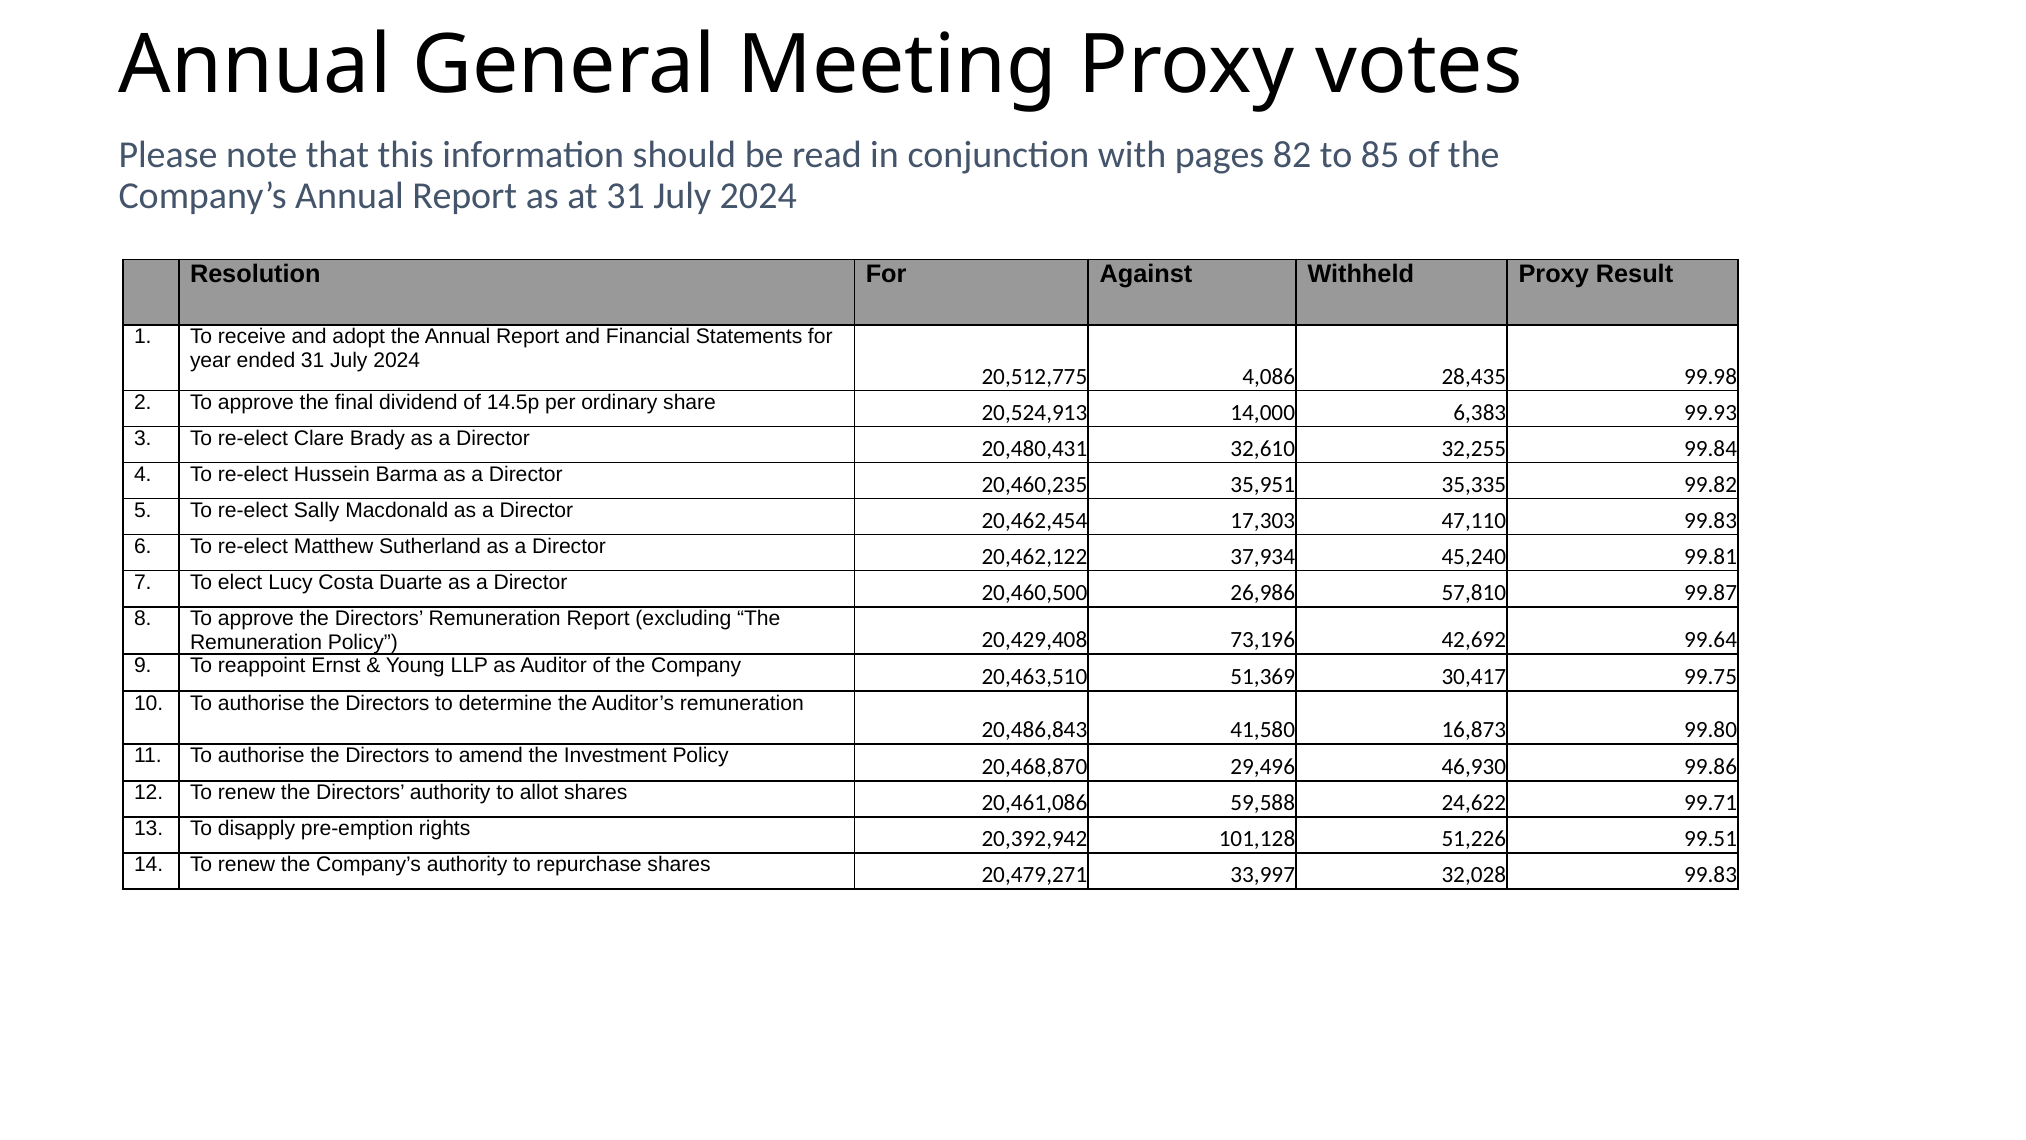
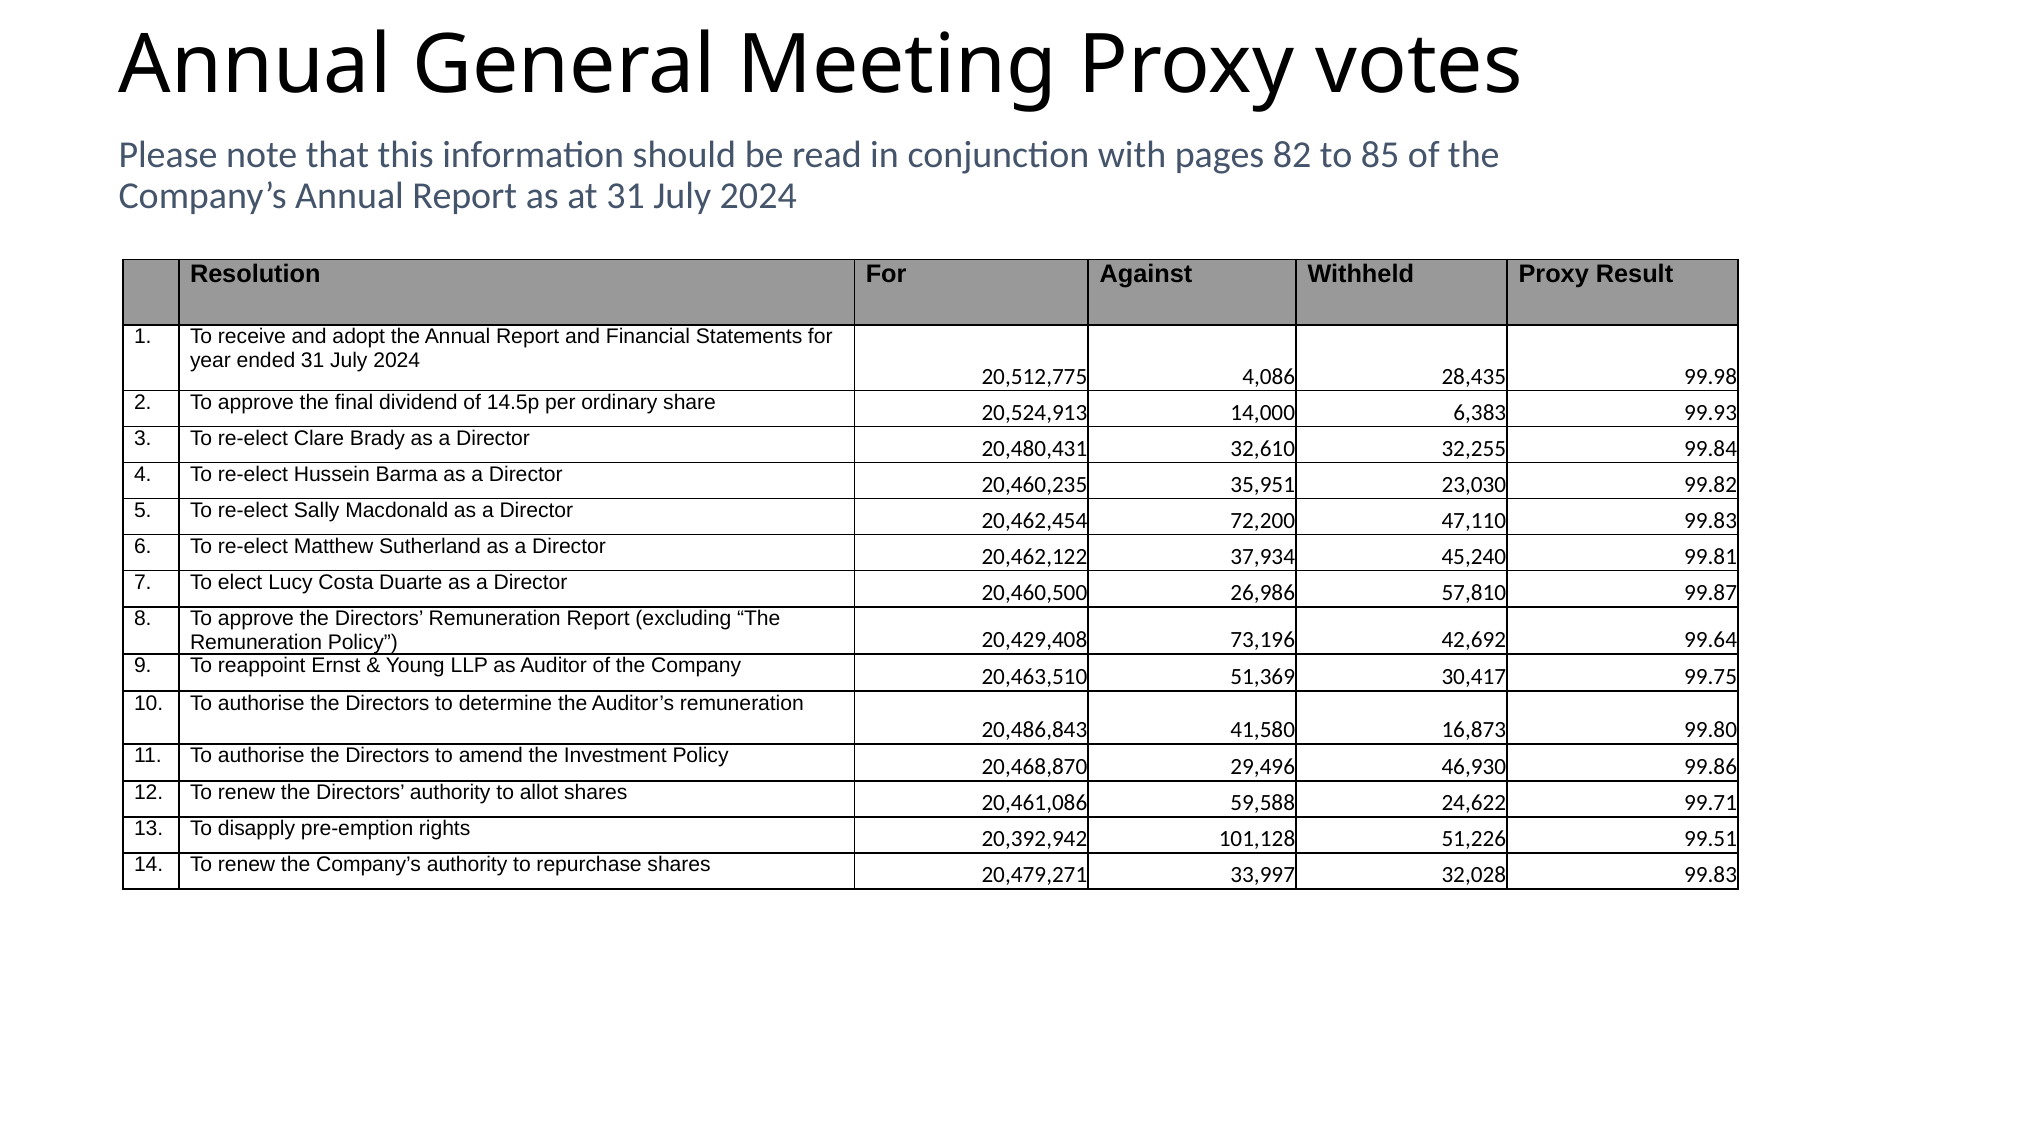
35,335: 35,335 -> 23,030
17,303: 17,303 -> 72,200
